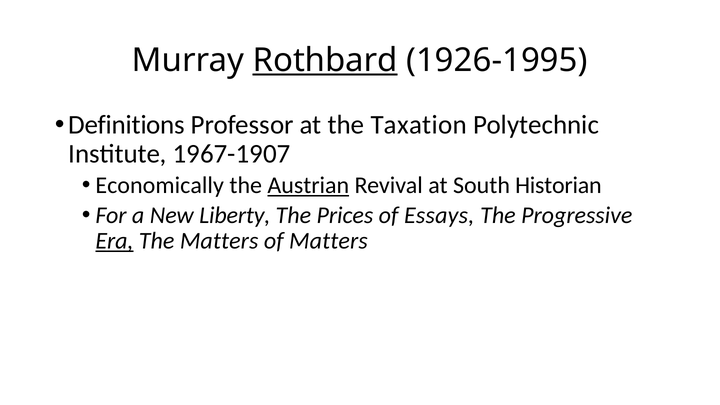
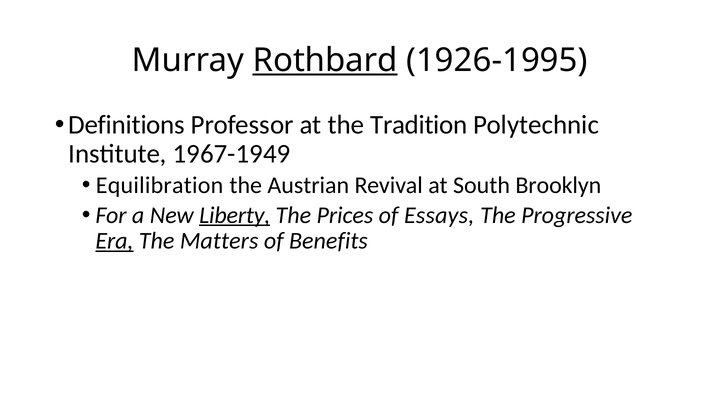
Taxation: Taxation -> Tradition
1967-1907: 1967-1907 -> 1967-1949
Economically: Economically -> Equilibration
Austrian underline: present -> none
Historian: Historian -> Brooklyn
Liberty underline: none -> present
of Matters: Matters -> Benefits
